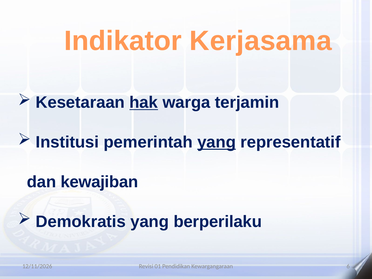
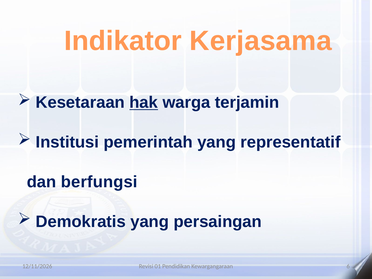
yang at (217, 142) underline: present -> none
kewajiban: kewajiban -> berfungsi
berperilaku: berperilaku -> persaingan
